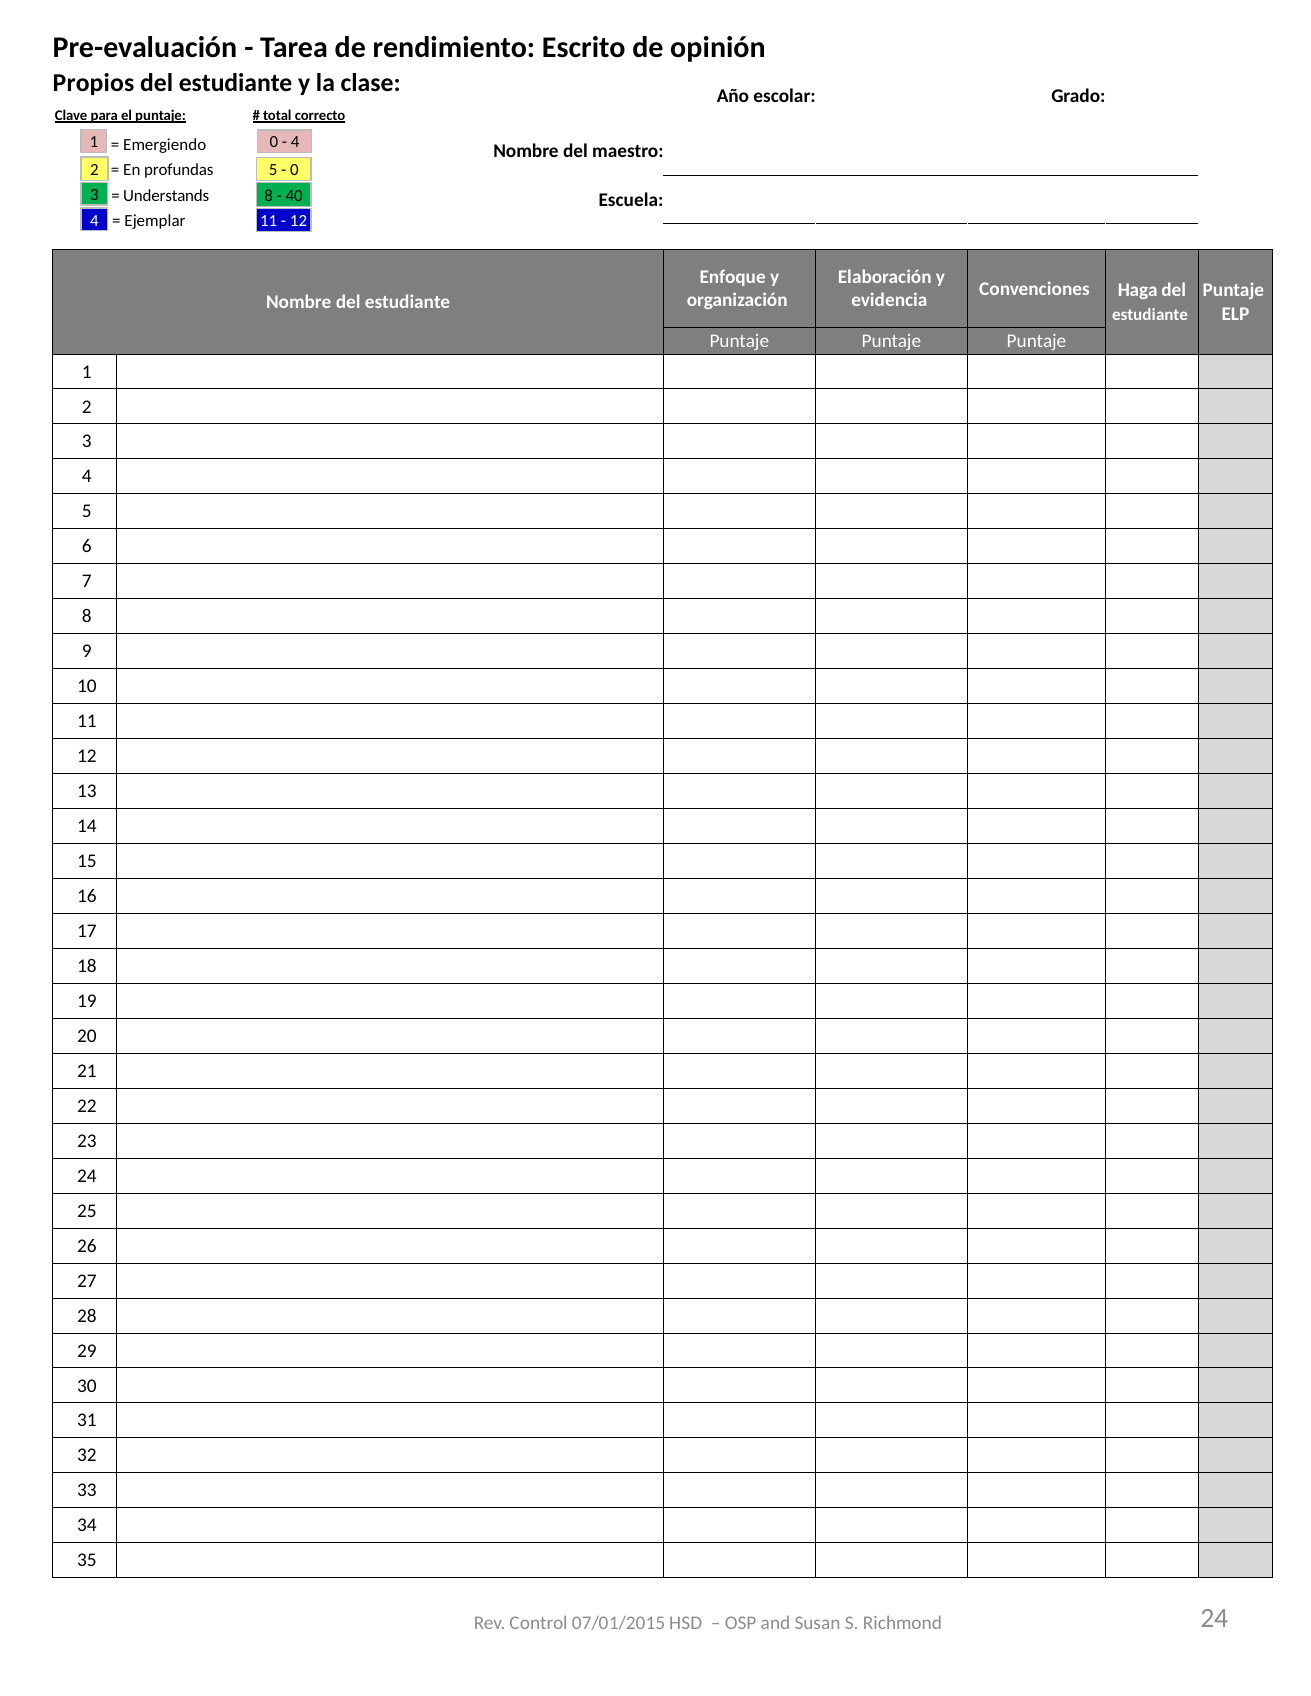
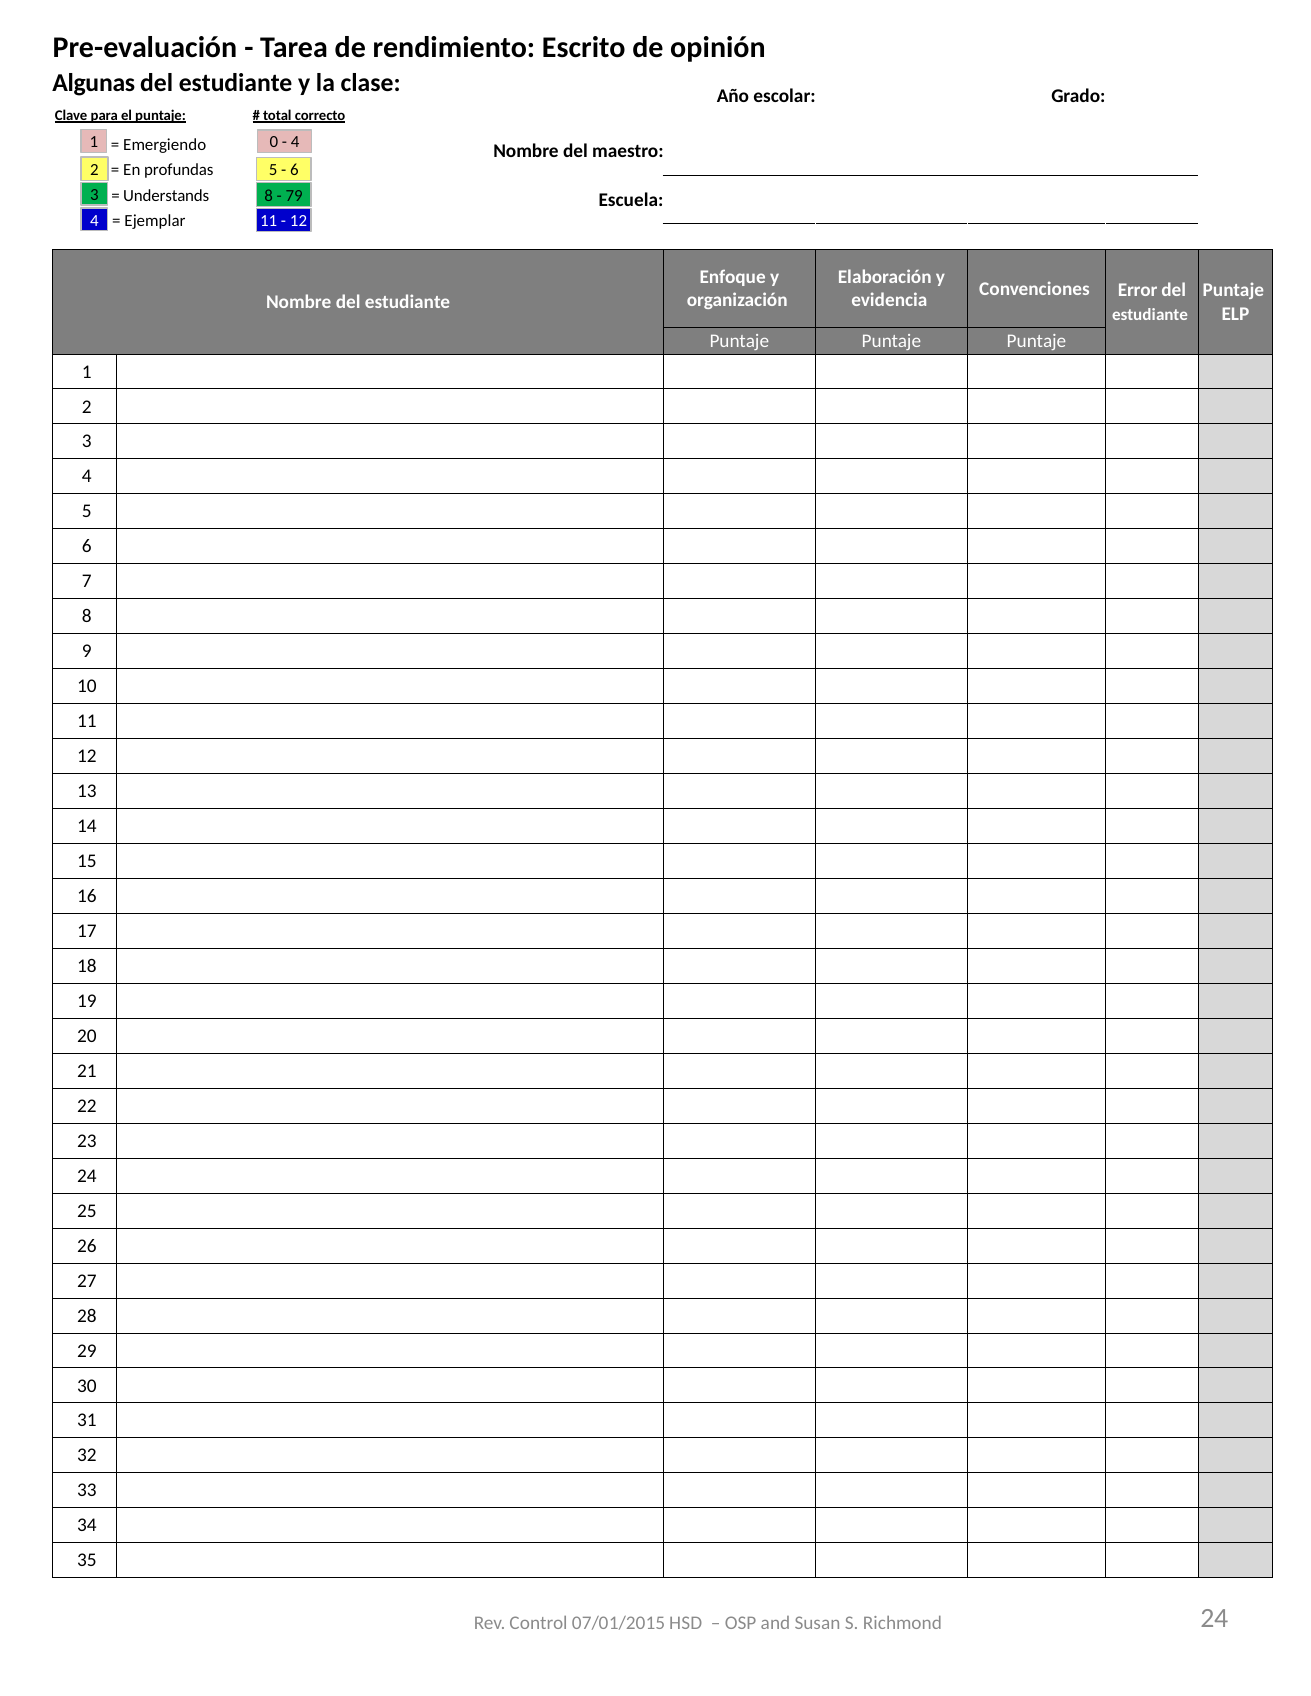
Propios: Propios -> Algunas
0 at (294, 170): 0 -> 6
40: 40 -> 79
Haga: Haga -> Error
